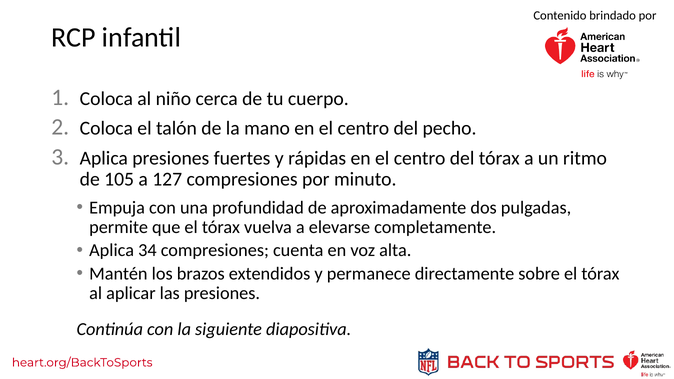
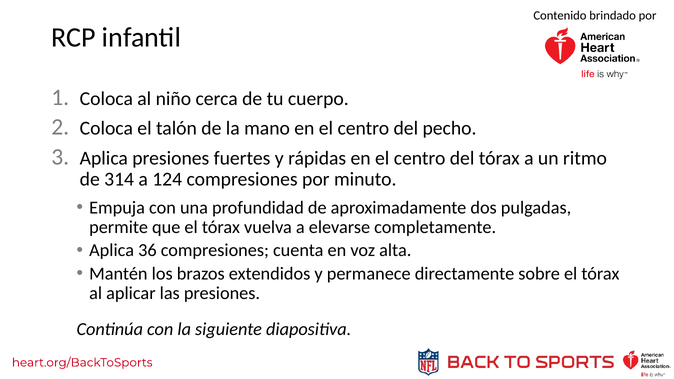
105: 105 -> 314
127: 127 -> 124
34: 34 -> 36
